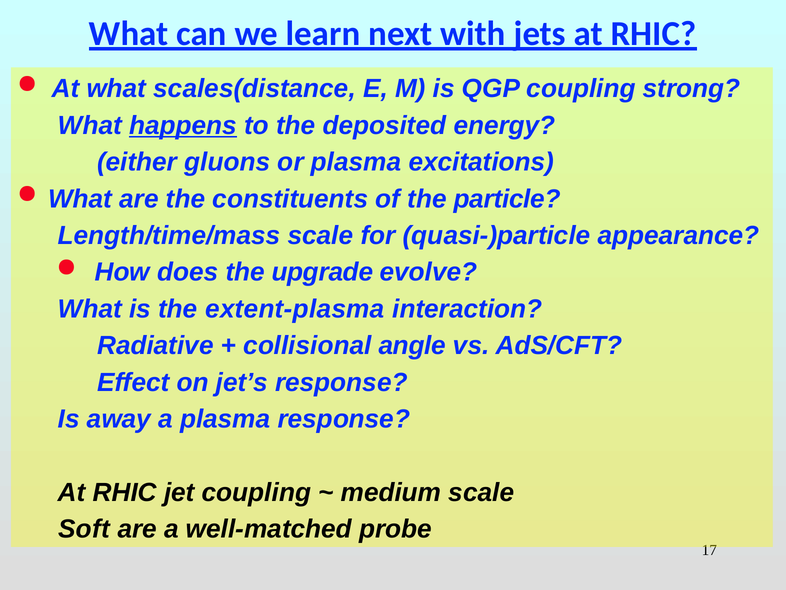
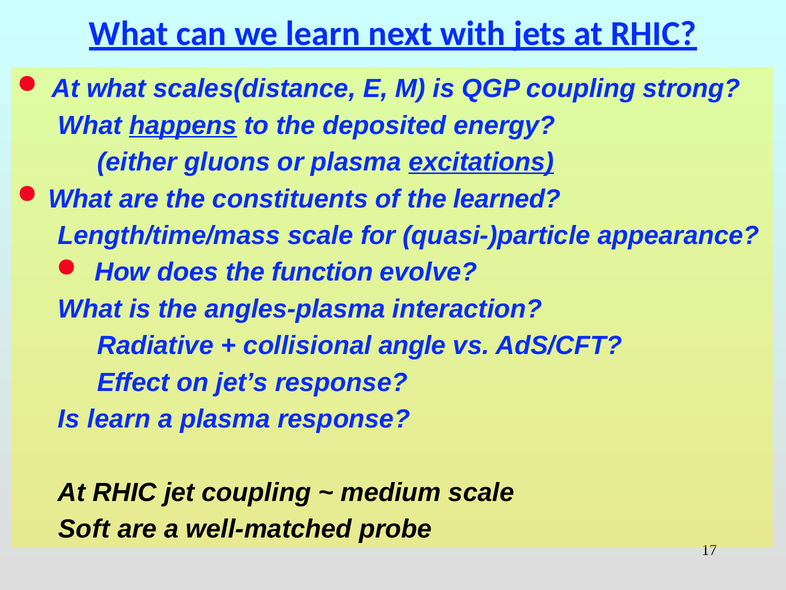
excitations underline: none -> present
particle: particle -> learned
upgrade: upgrade -> function
extent-plasma: extent-plasma -> angles-plasma
Is away: away -> learn
